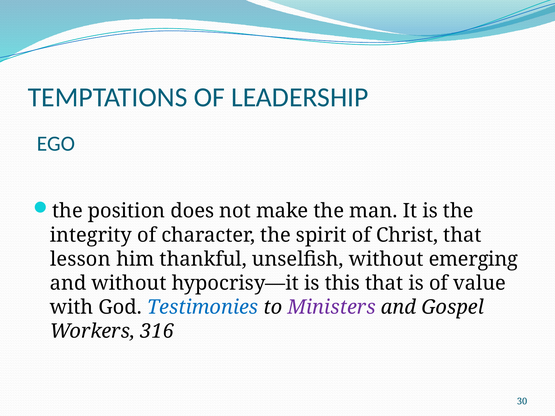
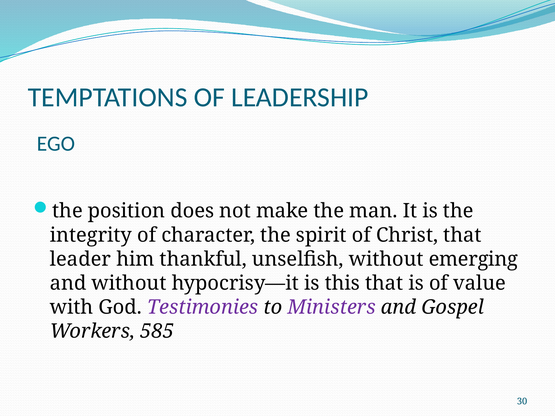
lesson: lesson -> leader
Testimonies colour: blue -> purple
316: 316 -> 585
